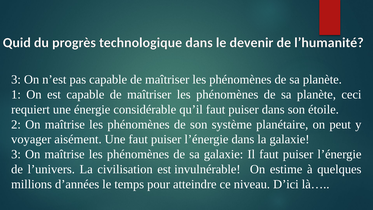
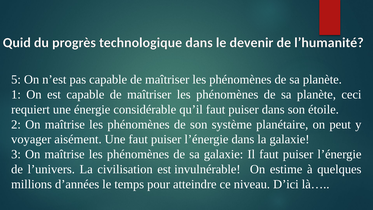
3 at (16, 80): 3 -> 5
